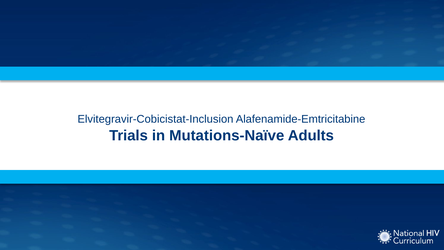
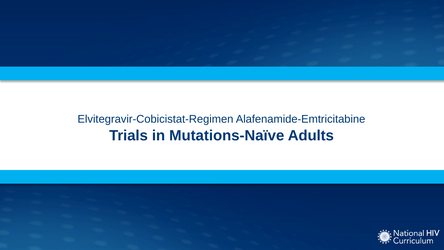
Elvitegravir-Cobicistat-Inclusion: Elvitegravir-Cobicistat-Inclusion -> Elvitegravir-Cobicistat-Regimen
